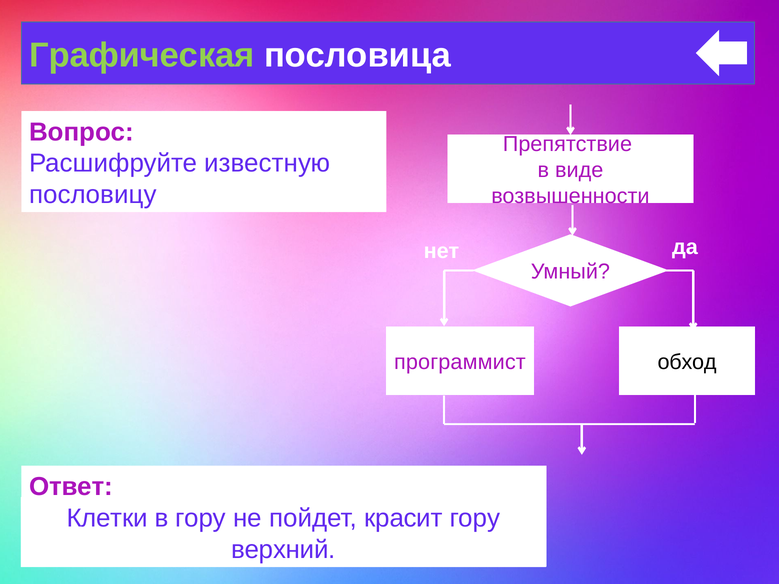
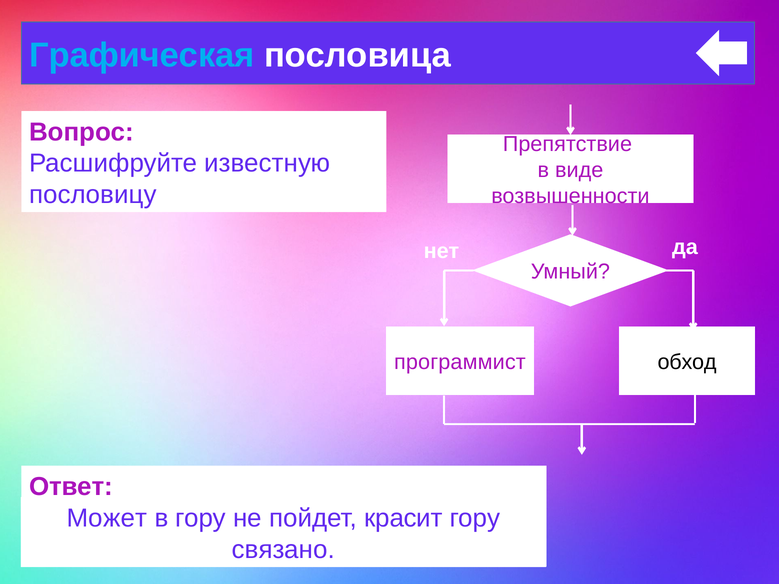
Графическая colour: light green -> light blue
Клетки: Клетки -> Может
верхний: верхний -> связано
